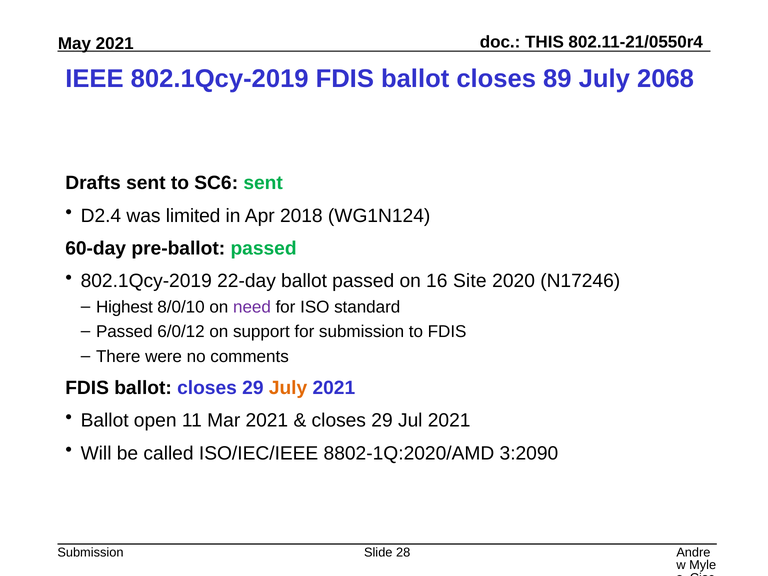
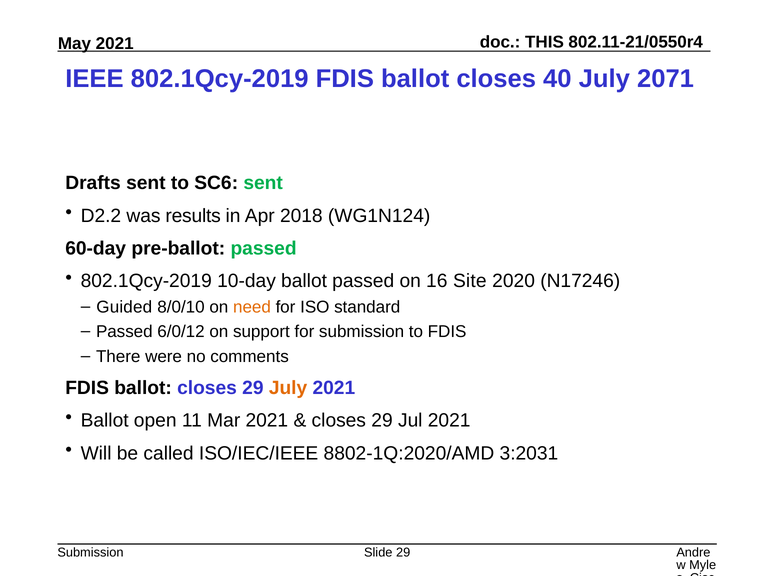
89: 89 -> 40
2068: 2068 -> 2071
D2.4: D2.4 -> D2.2
limited: limited -> results
22-day: 22-day -> 10-day
Highest: Highest -> Guided
need colour: purple -> orange
3:2090: 3:2090 -> 3:2031
Slide 28: 28 -> 29
